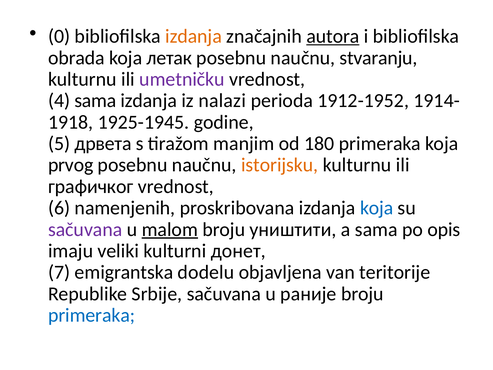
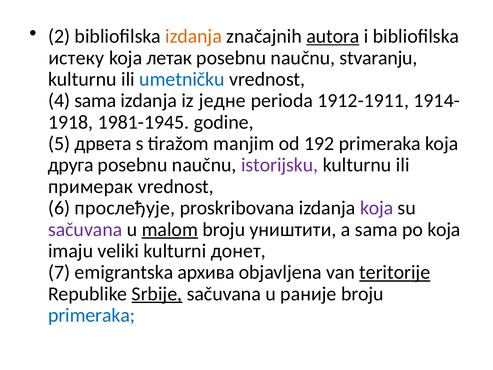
0: 0 -> 2
obrada: obrada -> истеку
umetničku colour: purple -> blue
nalazi: nalazi -> једне
1912-1952: 1912-1952 -> 1912-1911
1925-1945: 1925-1945 -> 1981-1945
180: 180 -> 192
prvog: prvog -> друга
istorijsku colour: orange -> purple
графичког: графичког -> примерак
namenjenih: namenjenih -> прослеђује
koja at (377, 208) colour: blue -> purple
po opis: opis -> koja
dodelu: dodelu -> архива
teritorije underline: none -> present
Srbije underline: none -> present
